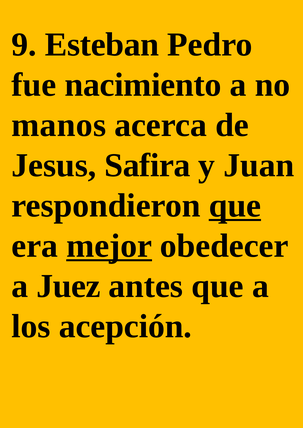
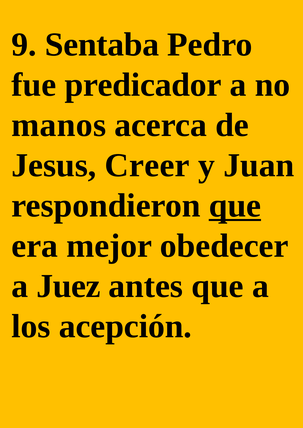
Esteban: Esteban -> Sentaba
nacimiento: nacimiento -> predicador
Safira: Safira -> Creer
mejor underline: present -> none
